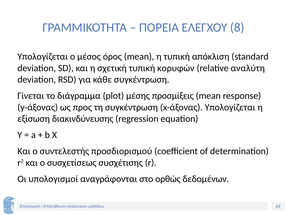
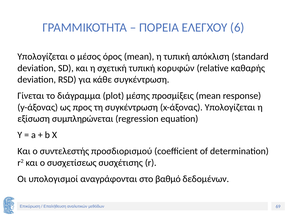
8: 8 -> 6
αναλύτη: αναλύτη -> καθαρής
διακινδύνευσης: διακινδύνευσης -> συμπληρώνεται
ορθώς: ορθώς -> βαθμό
